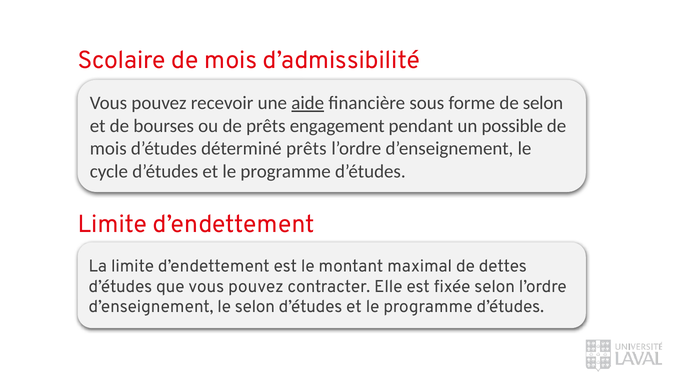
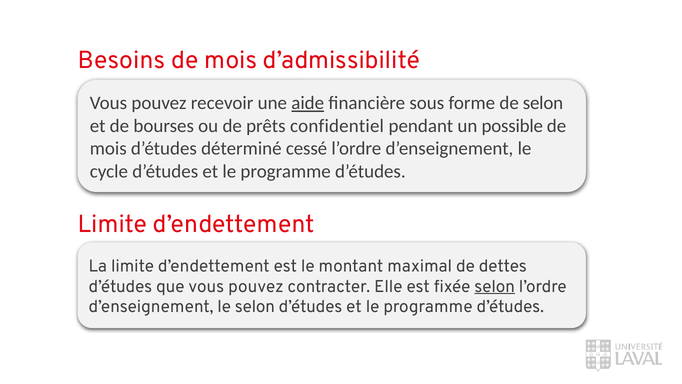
Scolaire: Scolaire -> Besoins
engagement: engagement -> confidentiel
déterminé prêts: prêts -> cessé
selon at (495, 286) underline: none -> present
